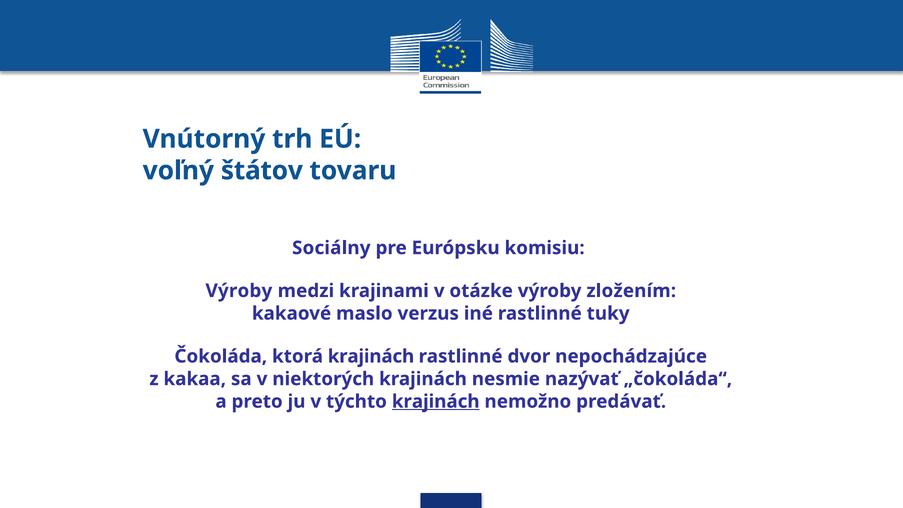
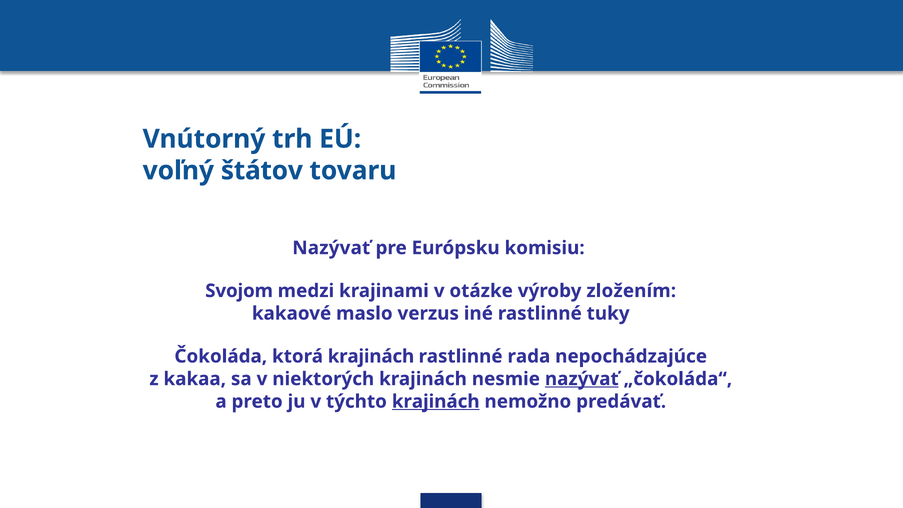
Sociálny at (331, 248): Sociálny -> Nazývať
Výroby at (239, 291): Výroby -> Svojom
dvor: dvor -> rada
nazývať at (582, 379) underline: none -> present
